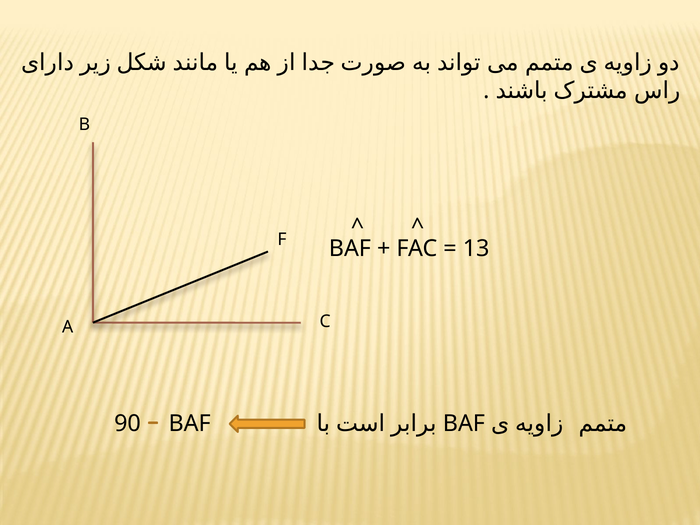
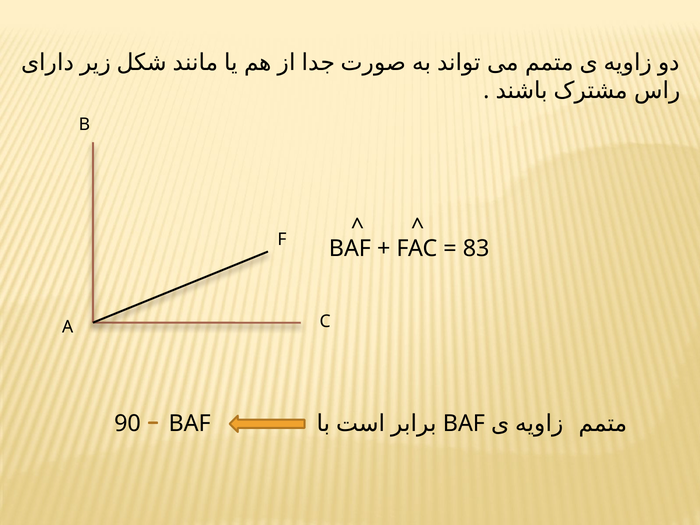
13: 13 -> 83
